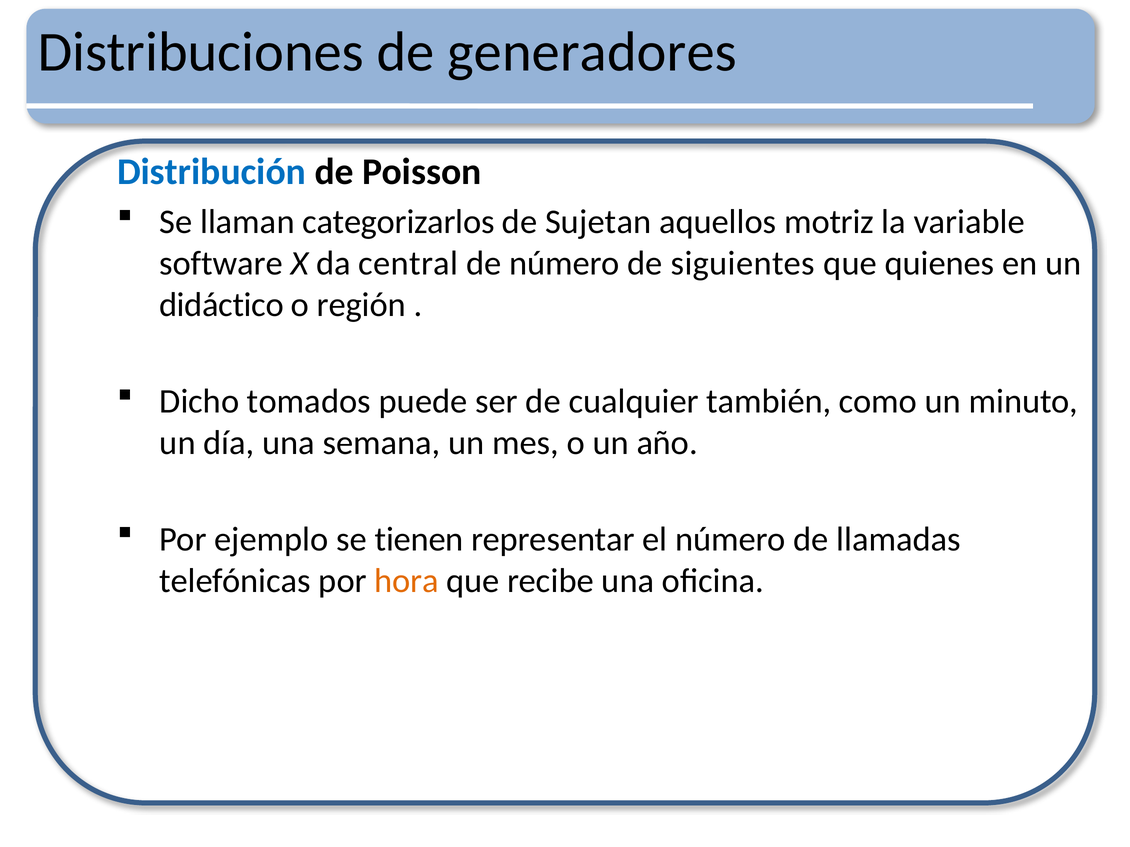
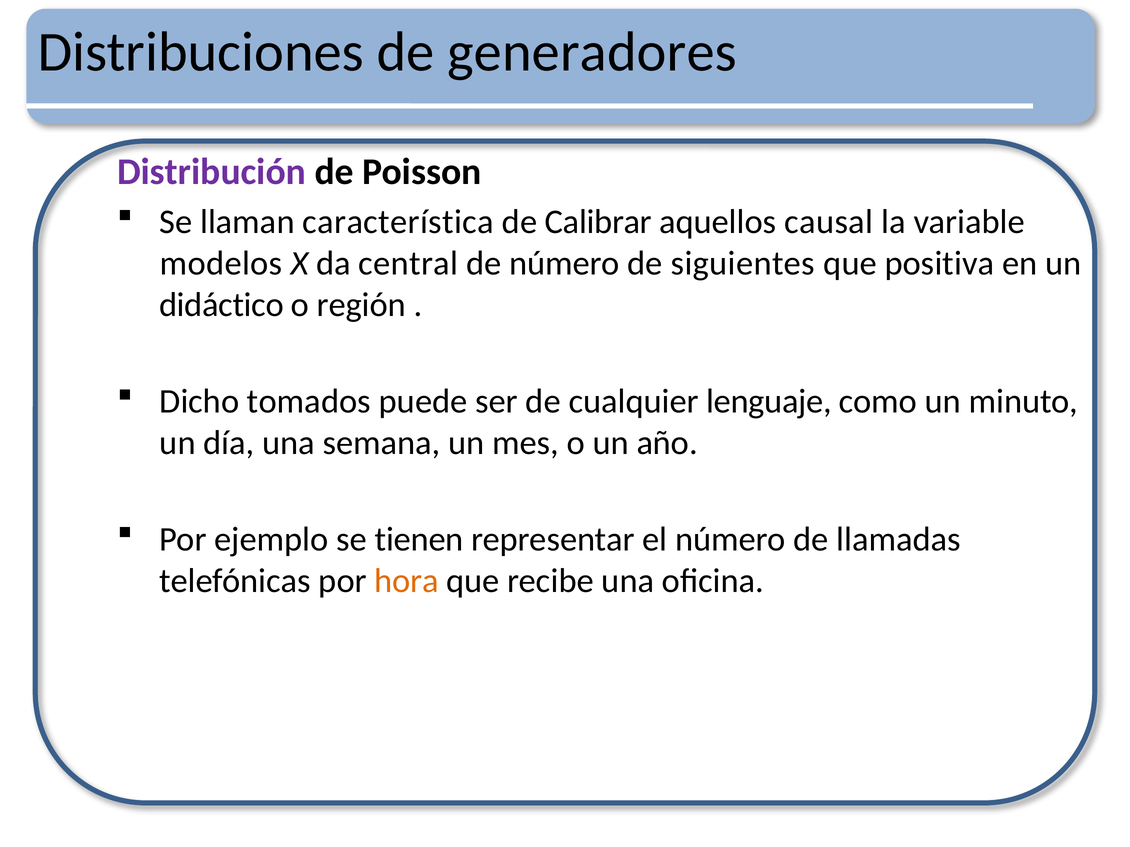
Distribución colour: blue -> purple
categorizarlos: categorizarlos -> característica
Sujetan: Sujetan -> Calibrar
motriz: motriz -> causal
software: software -> modelos
quienes: quienes -> positiva
también: también -> lenguaje
